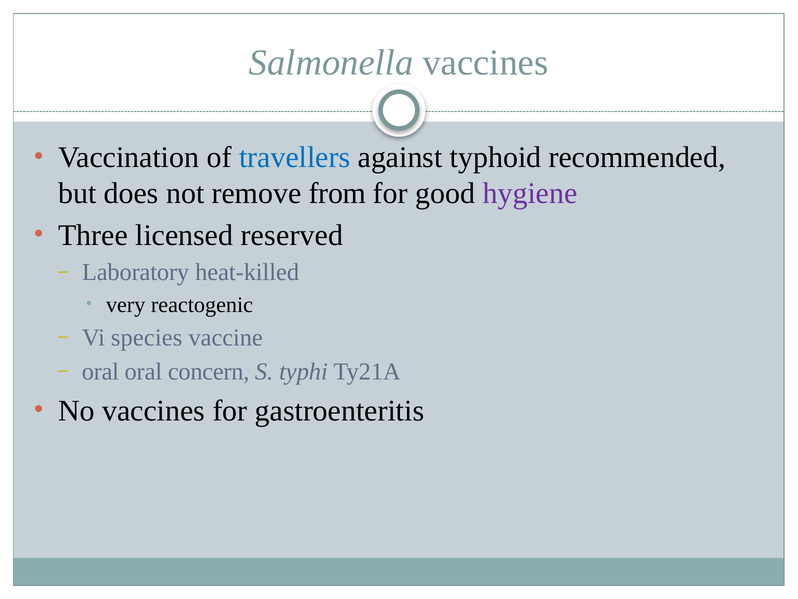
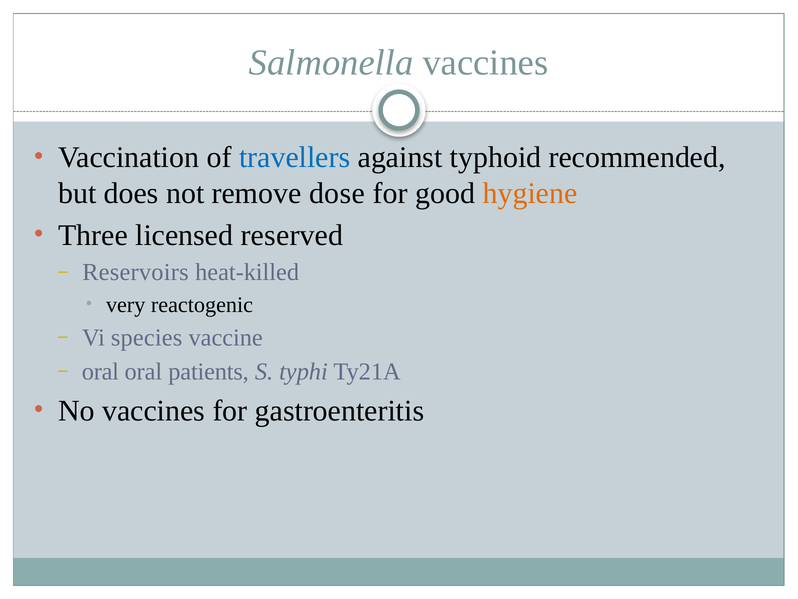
from: from -> dose
hygiene colour: purple -> orange
Laboratory: Laboratory -> Reservoirs
concern: concern -> patients
